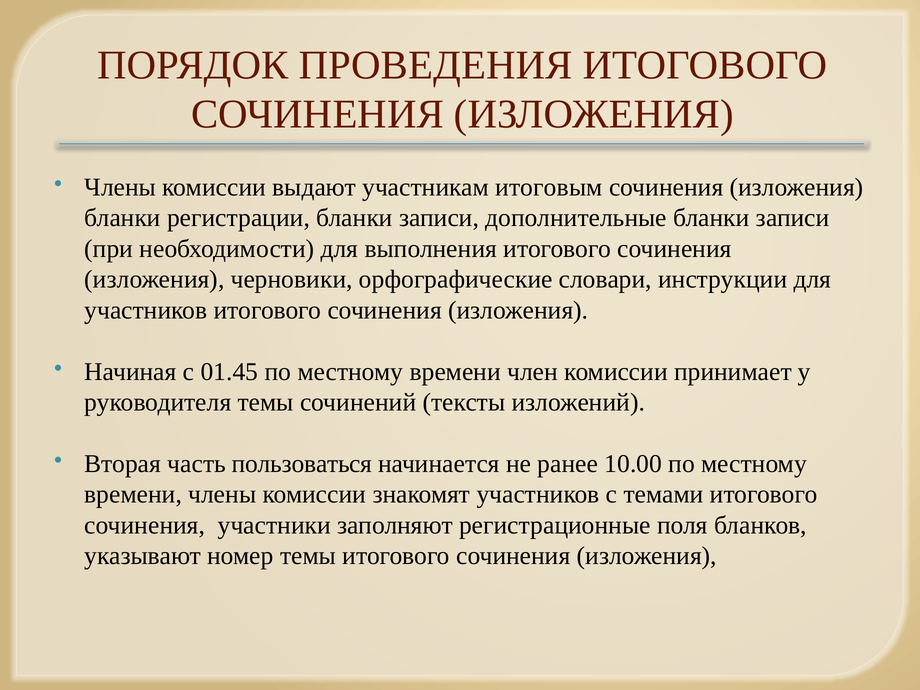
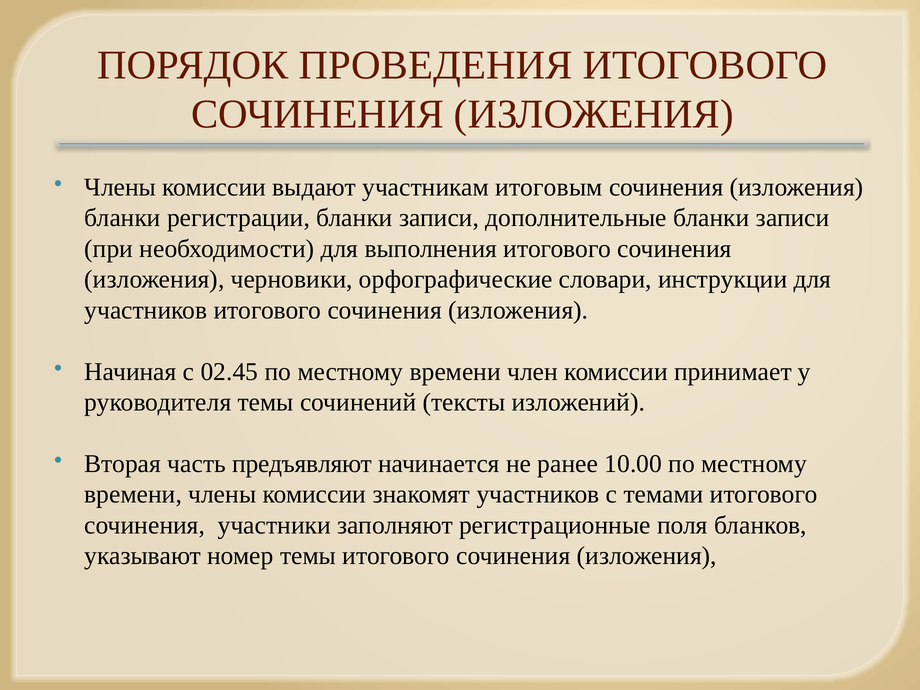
01.45: 01.45 -> 02.45
пользоваться: пользоваться -> предъявляют
